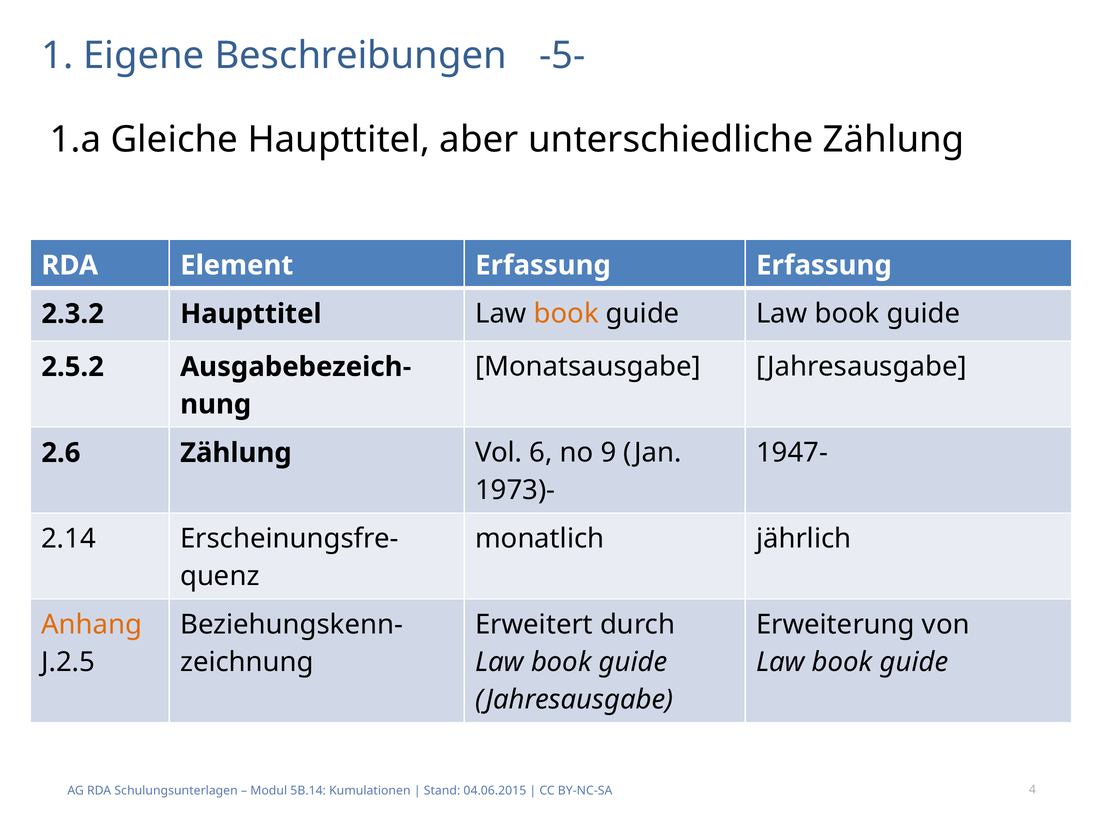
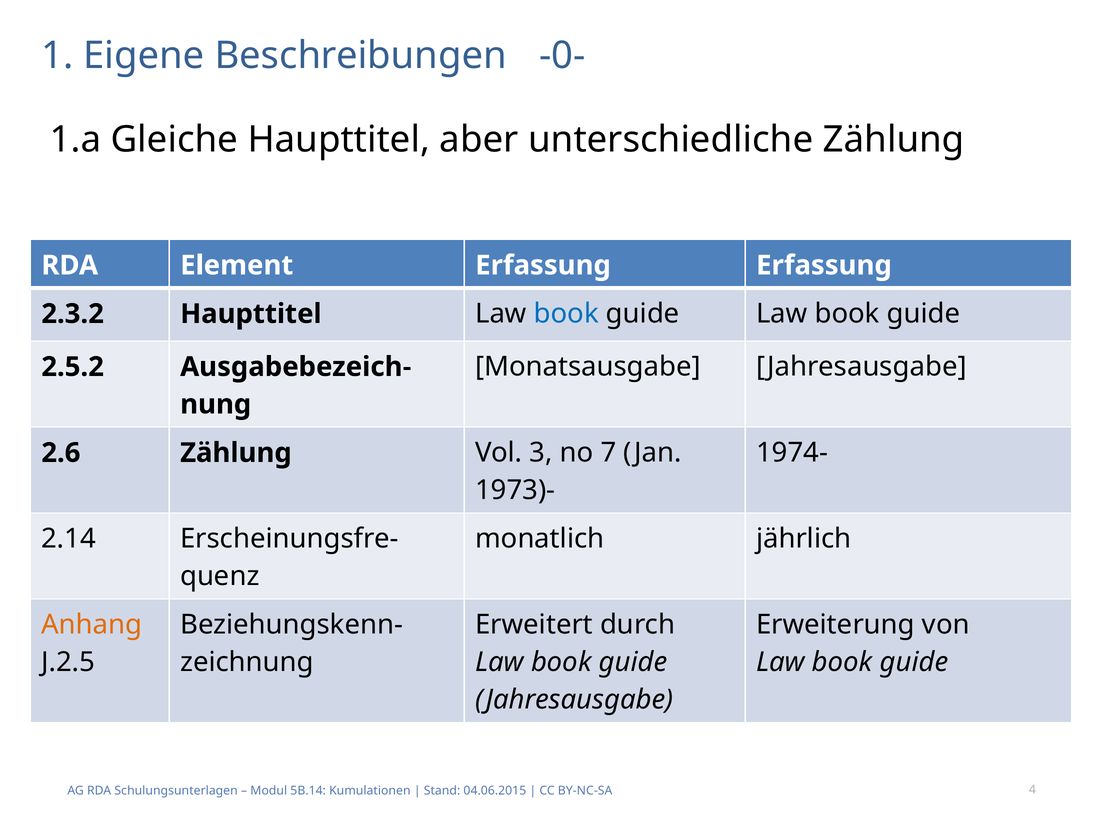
-5-: -5- -> -0-
book at (566, 314) colour: orange -> blue
1947-: 1947- -> 1974-
6: 6 -> 3
9: 9 -> 7
